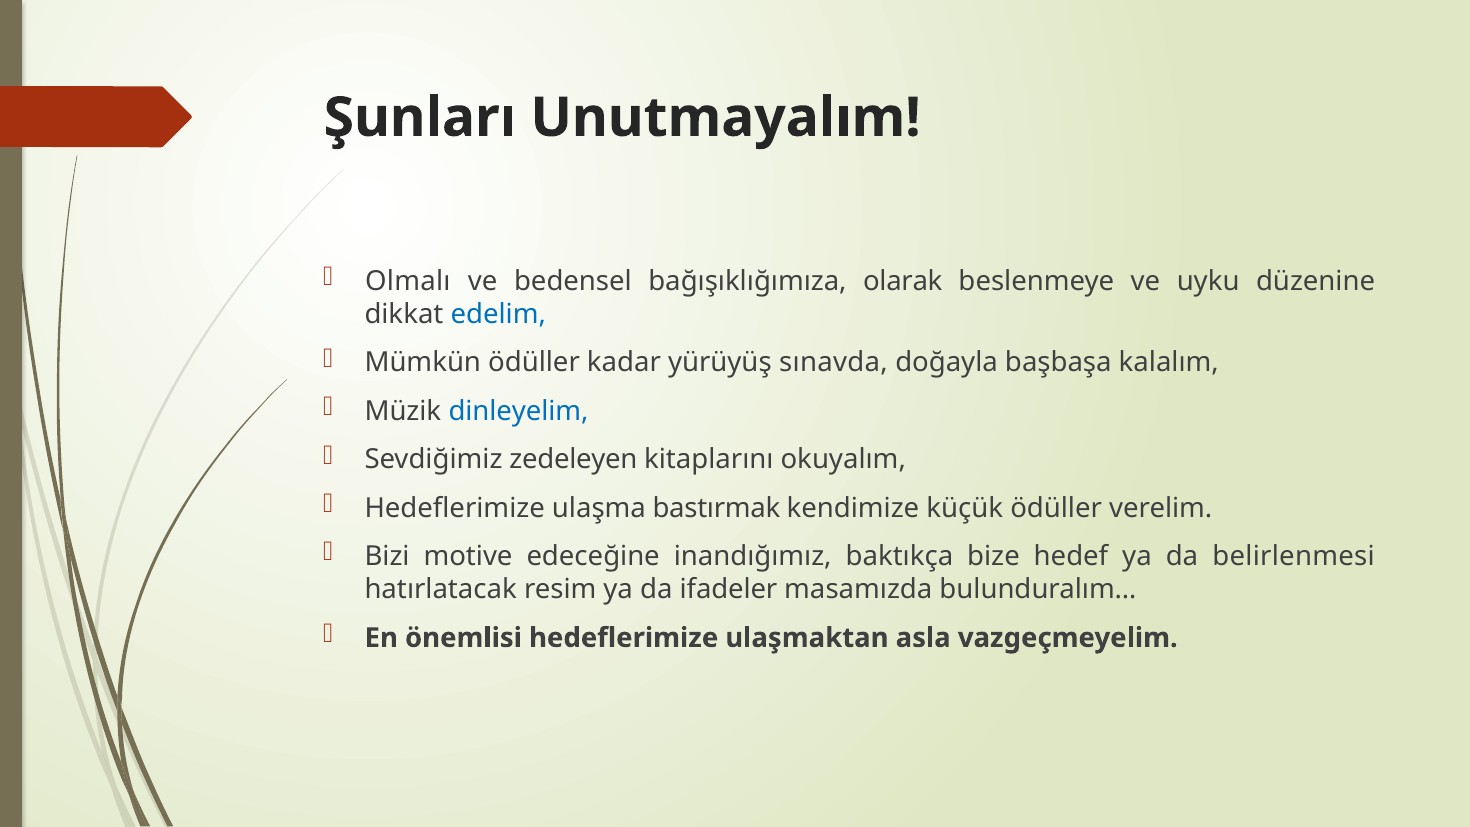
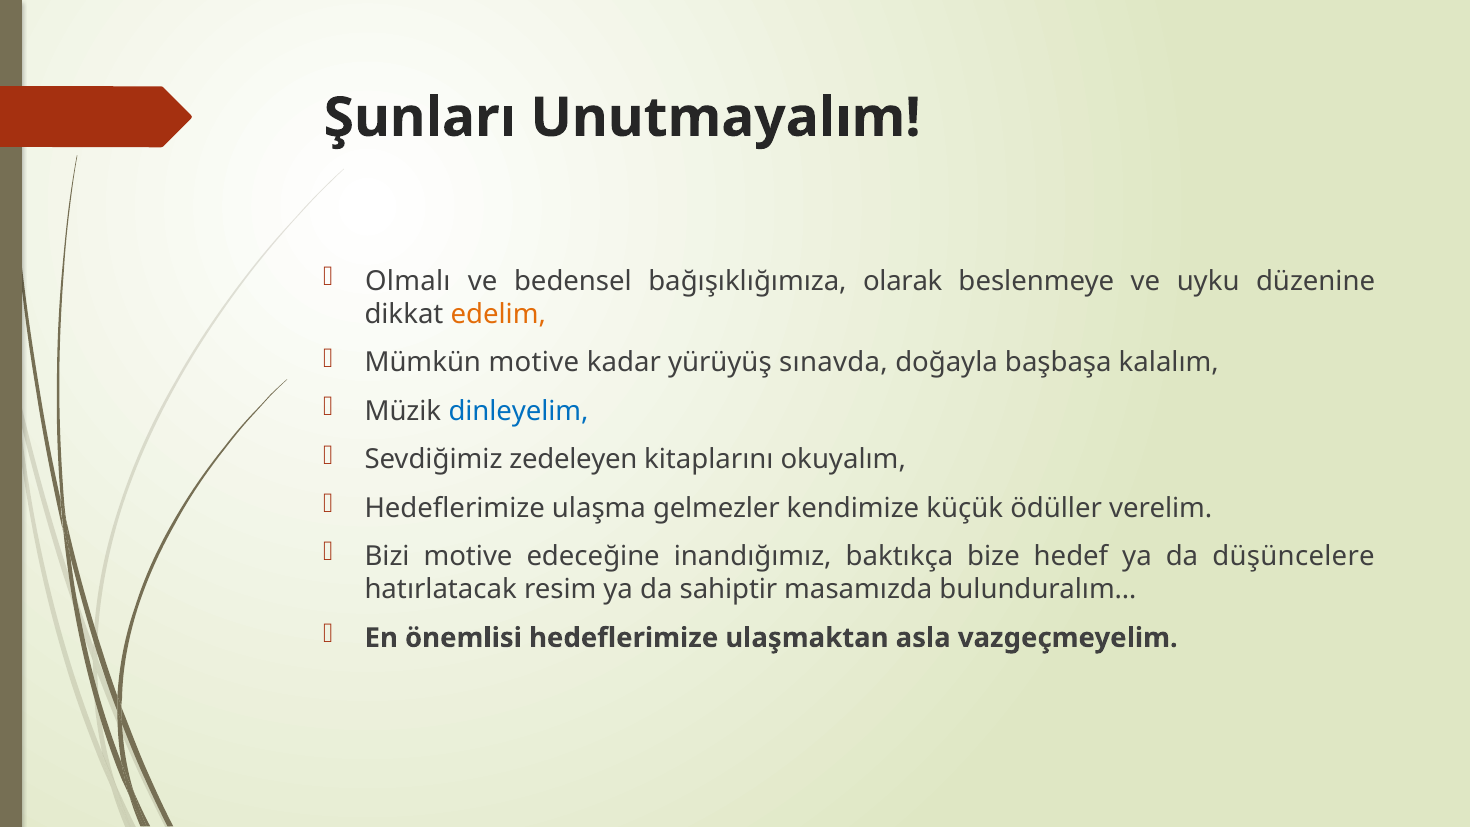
edelim colour: blue -> orange
Mümkün ödüller: ödüller -> motive
bastırmak: bastırmak -> gelmezler
belirlenmesi: belirlenmesi -> düşüncelere
ifadeler: ifadeler -> sahiptir
